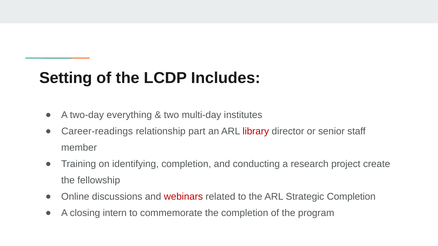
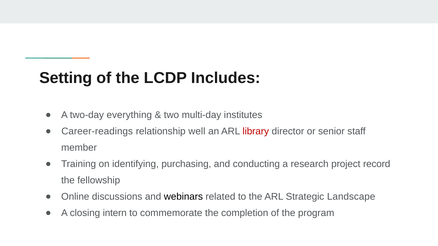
part: part -> well
identifying completion: completion -> purchasing
create: create -> record
webinars colour: red -> black
Strategic Completion: Completion -> Landscape
